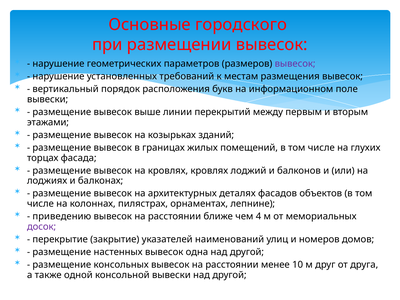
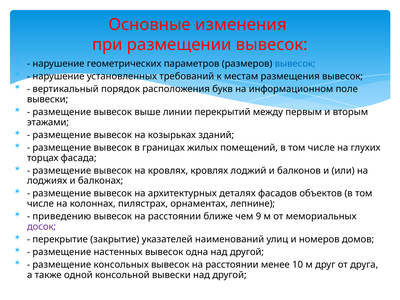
городского: городского -> изменения
вывесок at (295, 64) colour: purple -> blue
4: 4 -> 9
